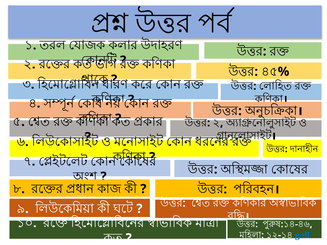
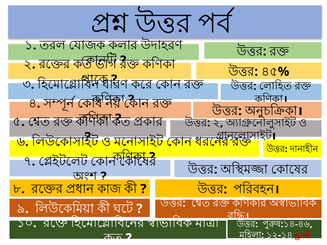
g/dl colour: blue -> red
